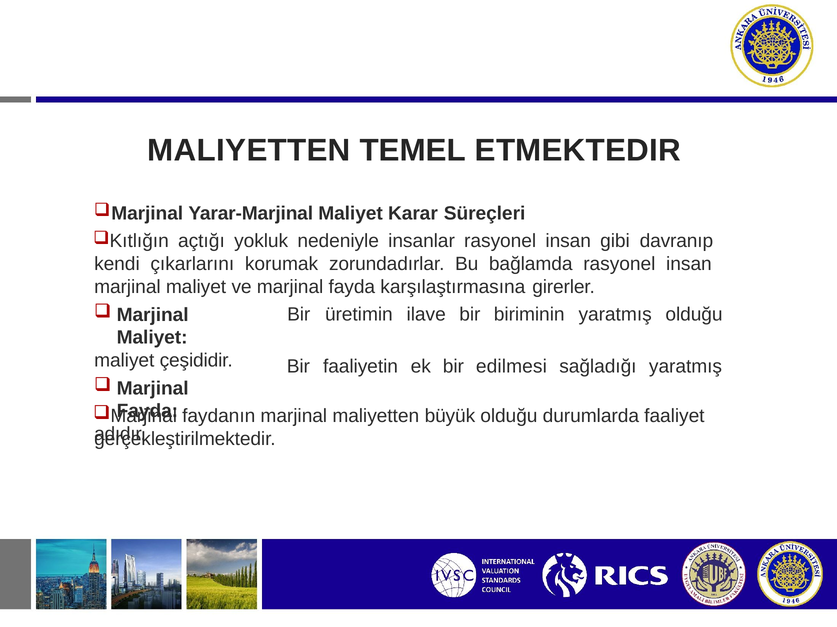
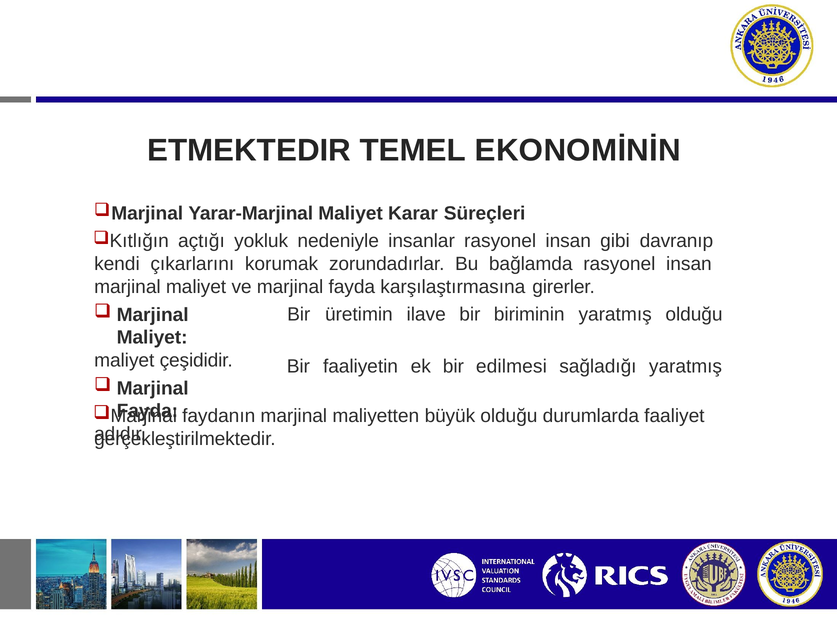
MALIYETTEN at (249, 151): MALIYETTEN -> ETMEKTEDIR
ETMEKTEDIR: ETMEKTEDIR -> EKONOMİNİN
